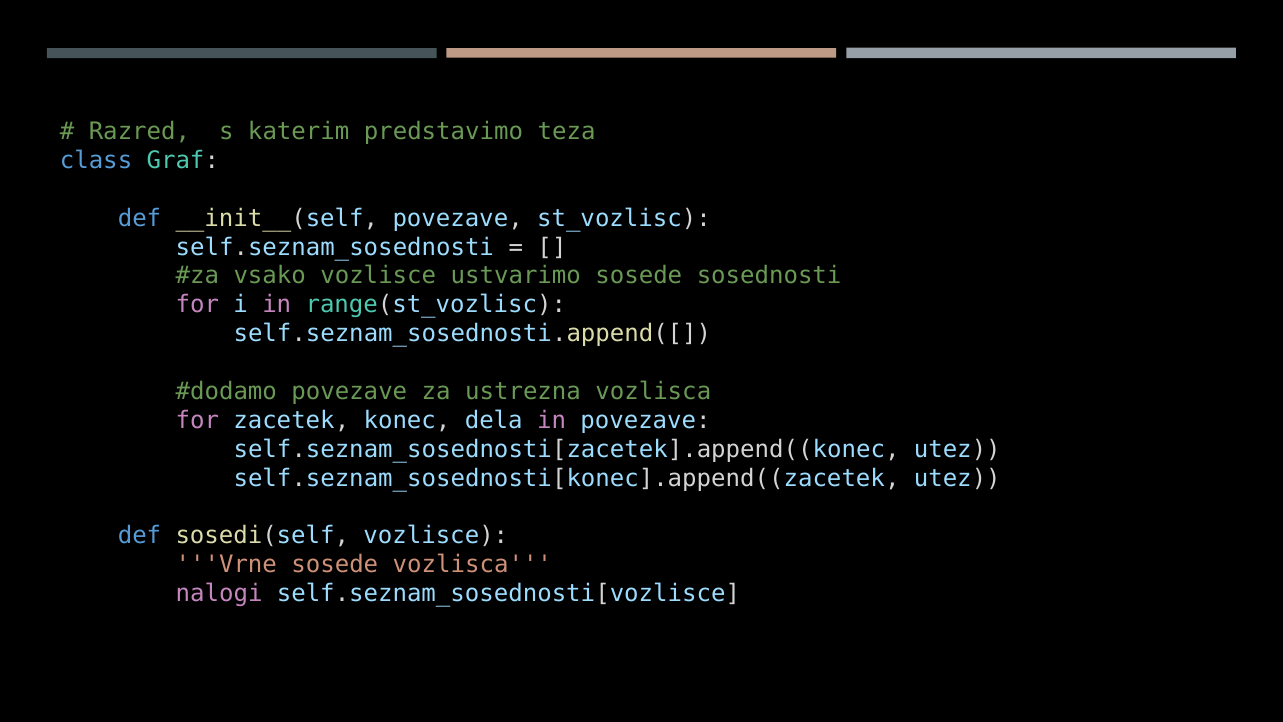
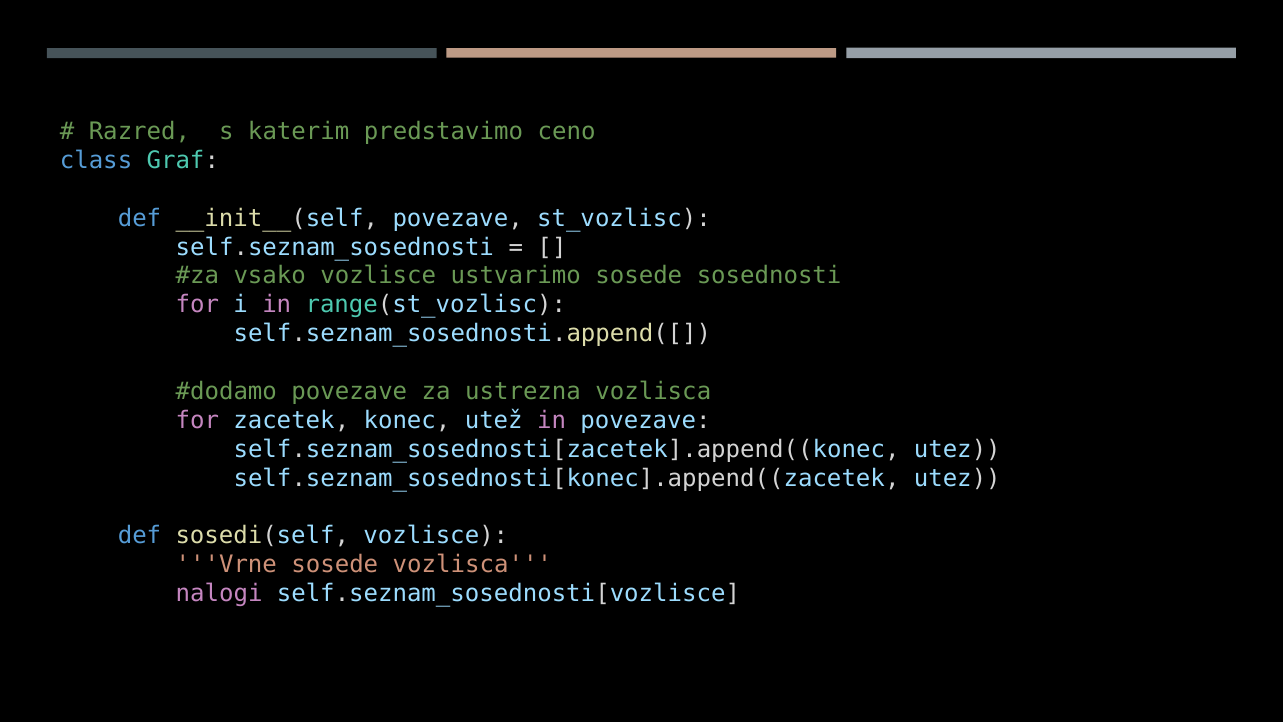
teza: teza -> ceno
dela: dela -> utež
